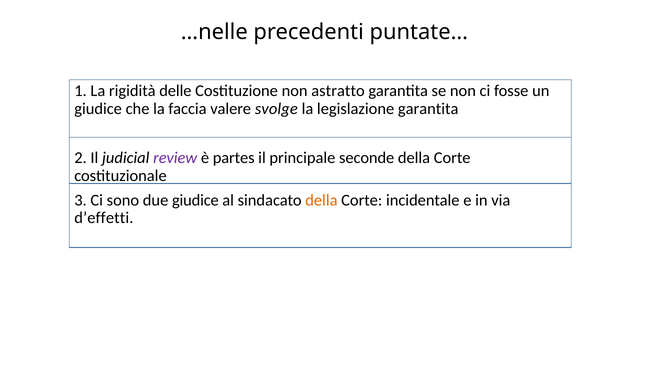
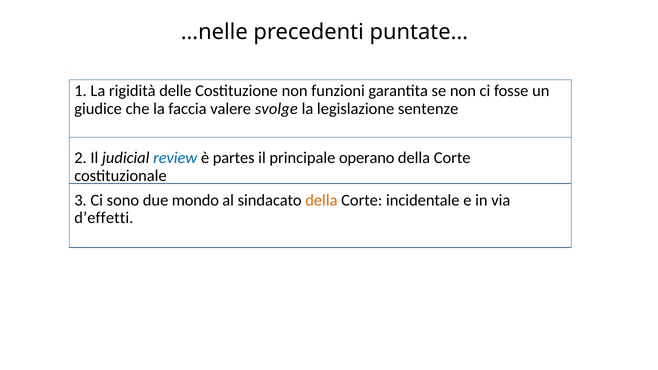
astratto: astratto -> funzioni
legislazione garantita: garantita -> sentenze
review colour: purple -> blue
seconde: seconde -> operano
due giudice: giudice -> mondo
